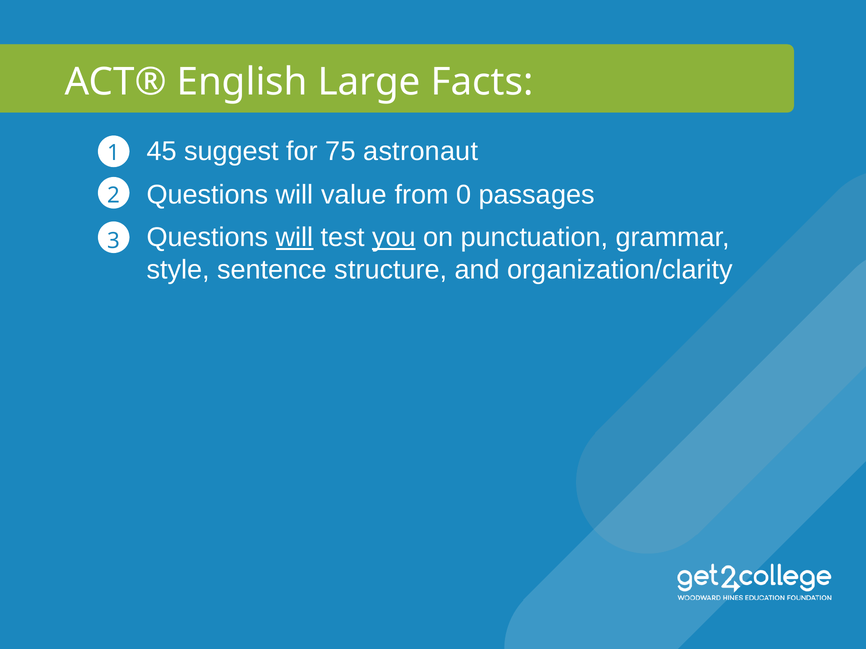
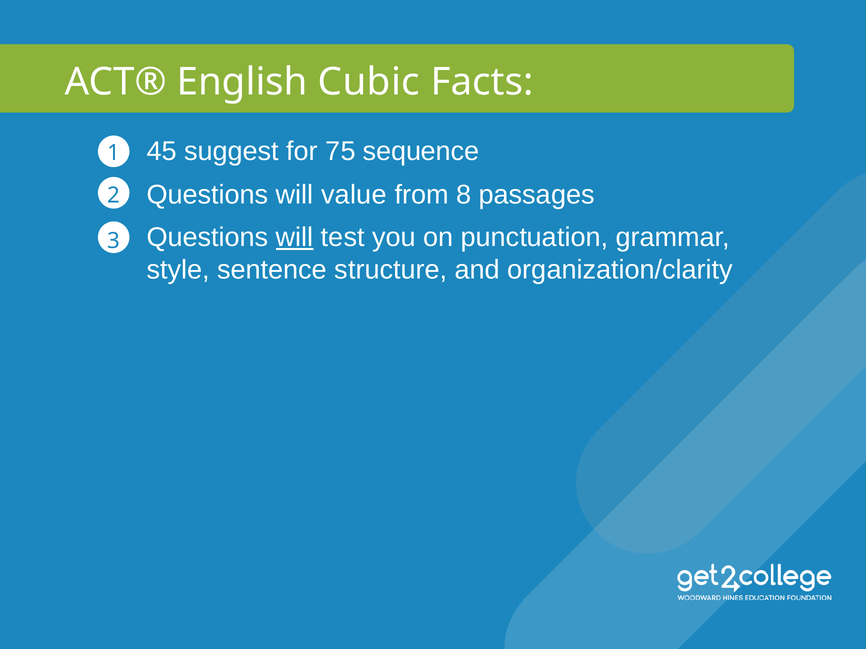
Large: Large -> Cubic
astronaut: astronaut -> sequence
0: 0 -> 8
you underline: present -> none
